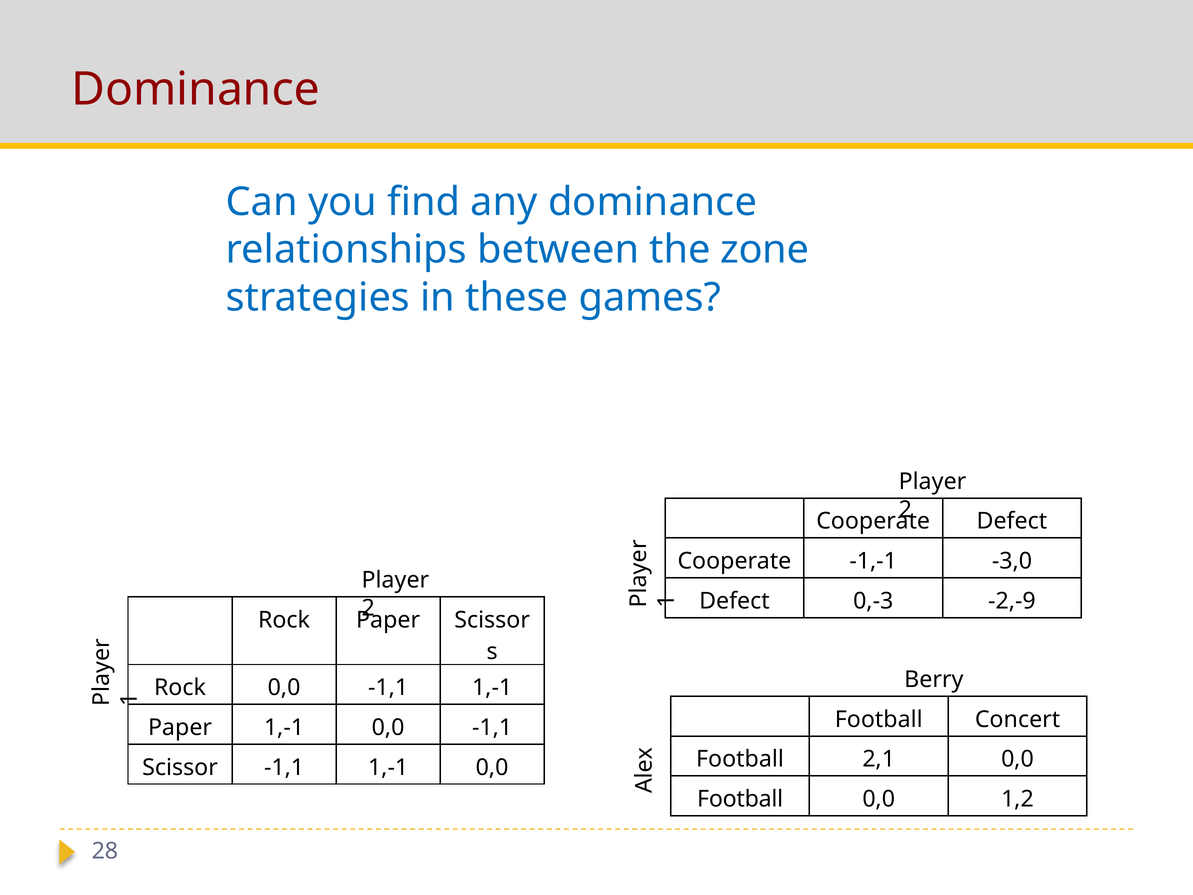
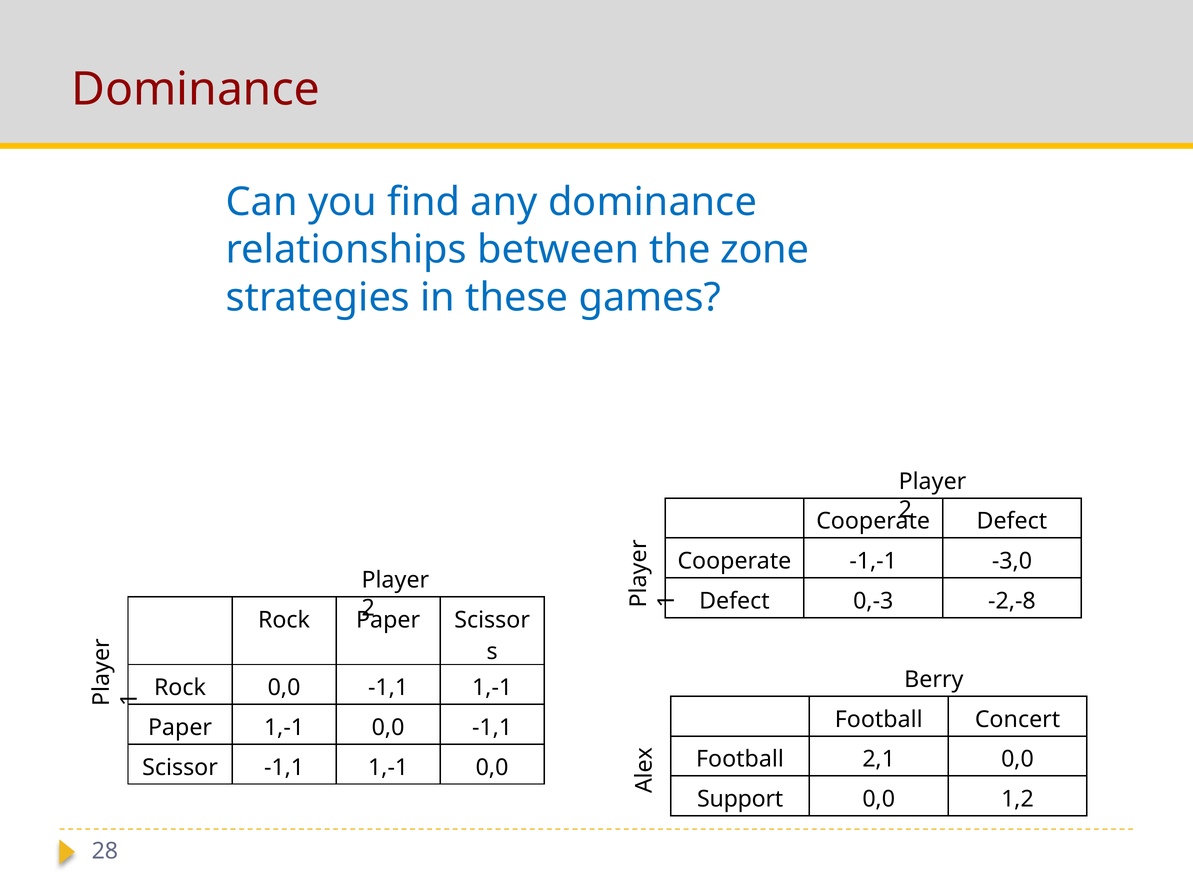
-2,-9: -2,-9 -> -2,-8
Football at (740, 799): Football -> Support
